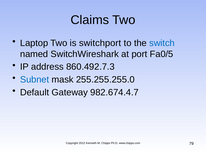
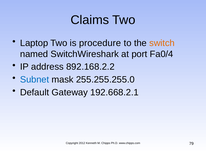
switchport: switchport -> procedure
switch colour: blue -> orange
Fa0/5: Fa0/5 -> Fa0/4
860.492.7.3: 860.492.7.3 -> 892.168.2.2
982.674.4.7: 982.674.4.7 -> 192.668.2.1
